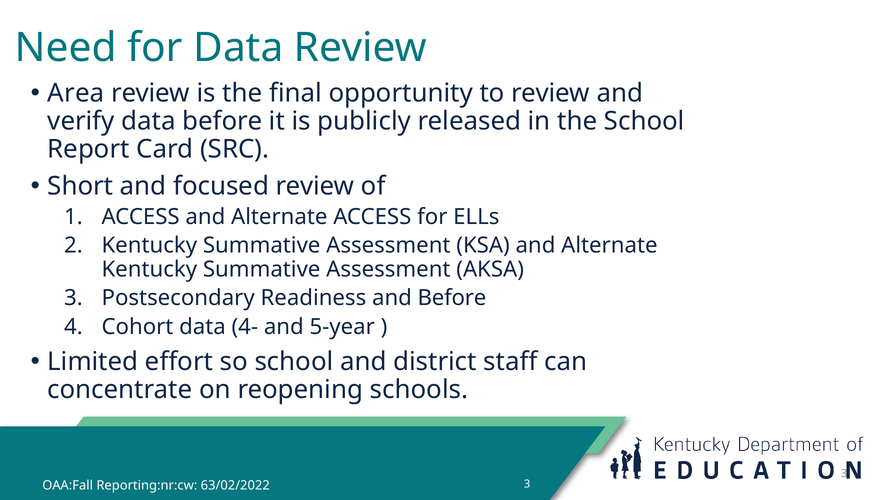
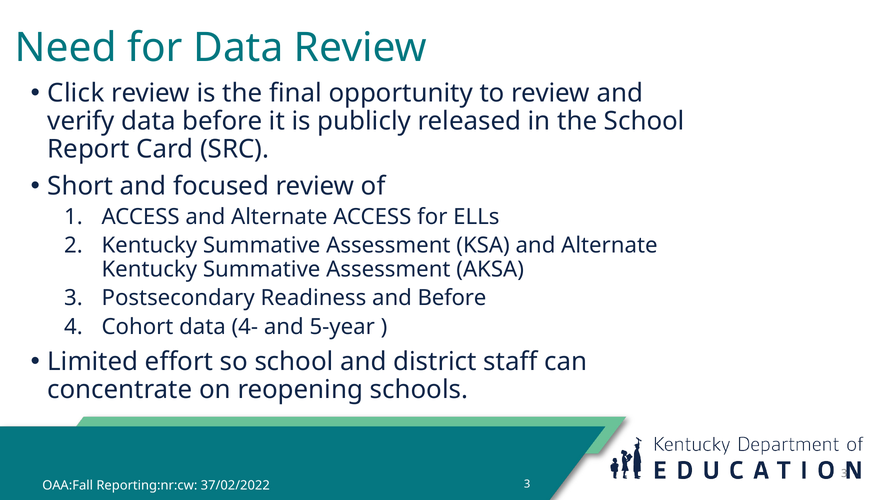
Area: Area -> Click
63/02/2022: 63/02/2022 -> 37/02/2022
